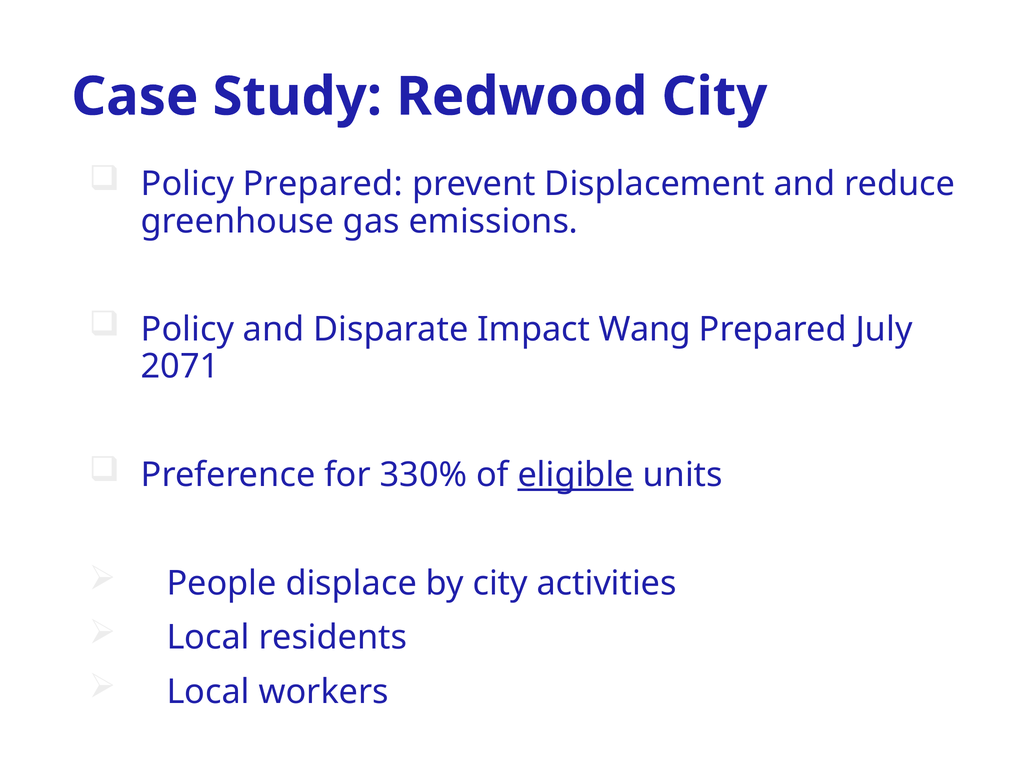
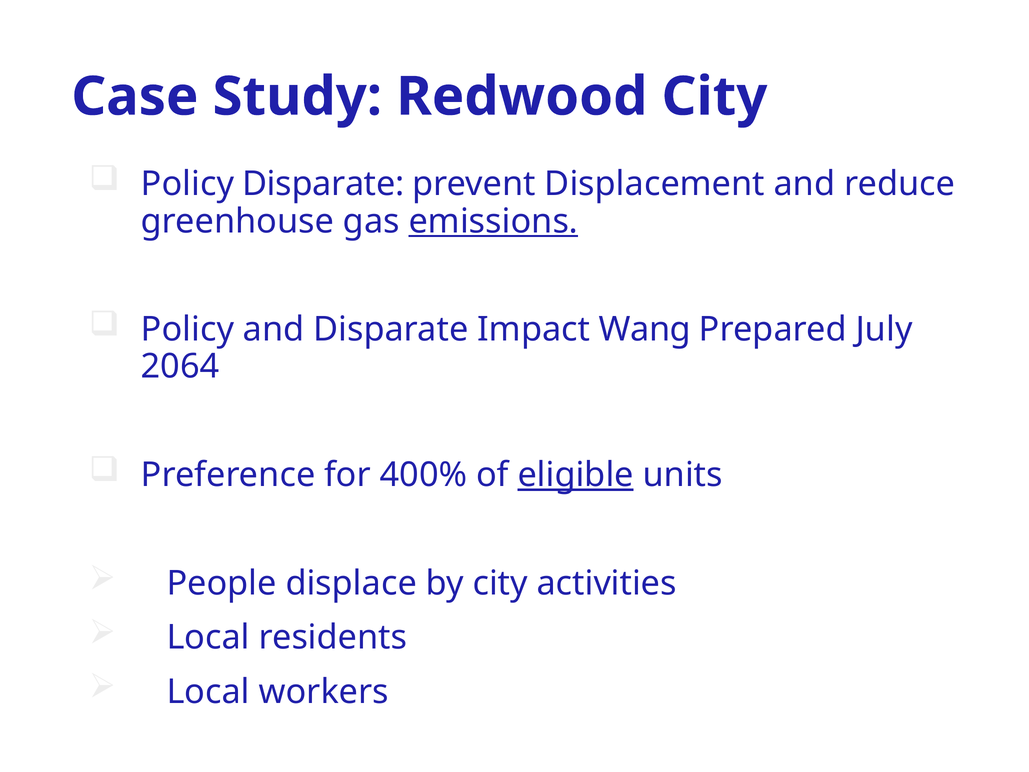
Policy Prepared: Prepared -> Disparate
emissions underline: none -> present
2071: 2071 -> 2064
330%: 330% -> 400%
